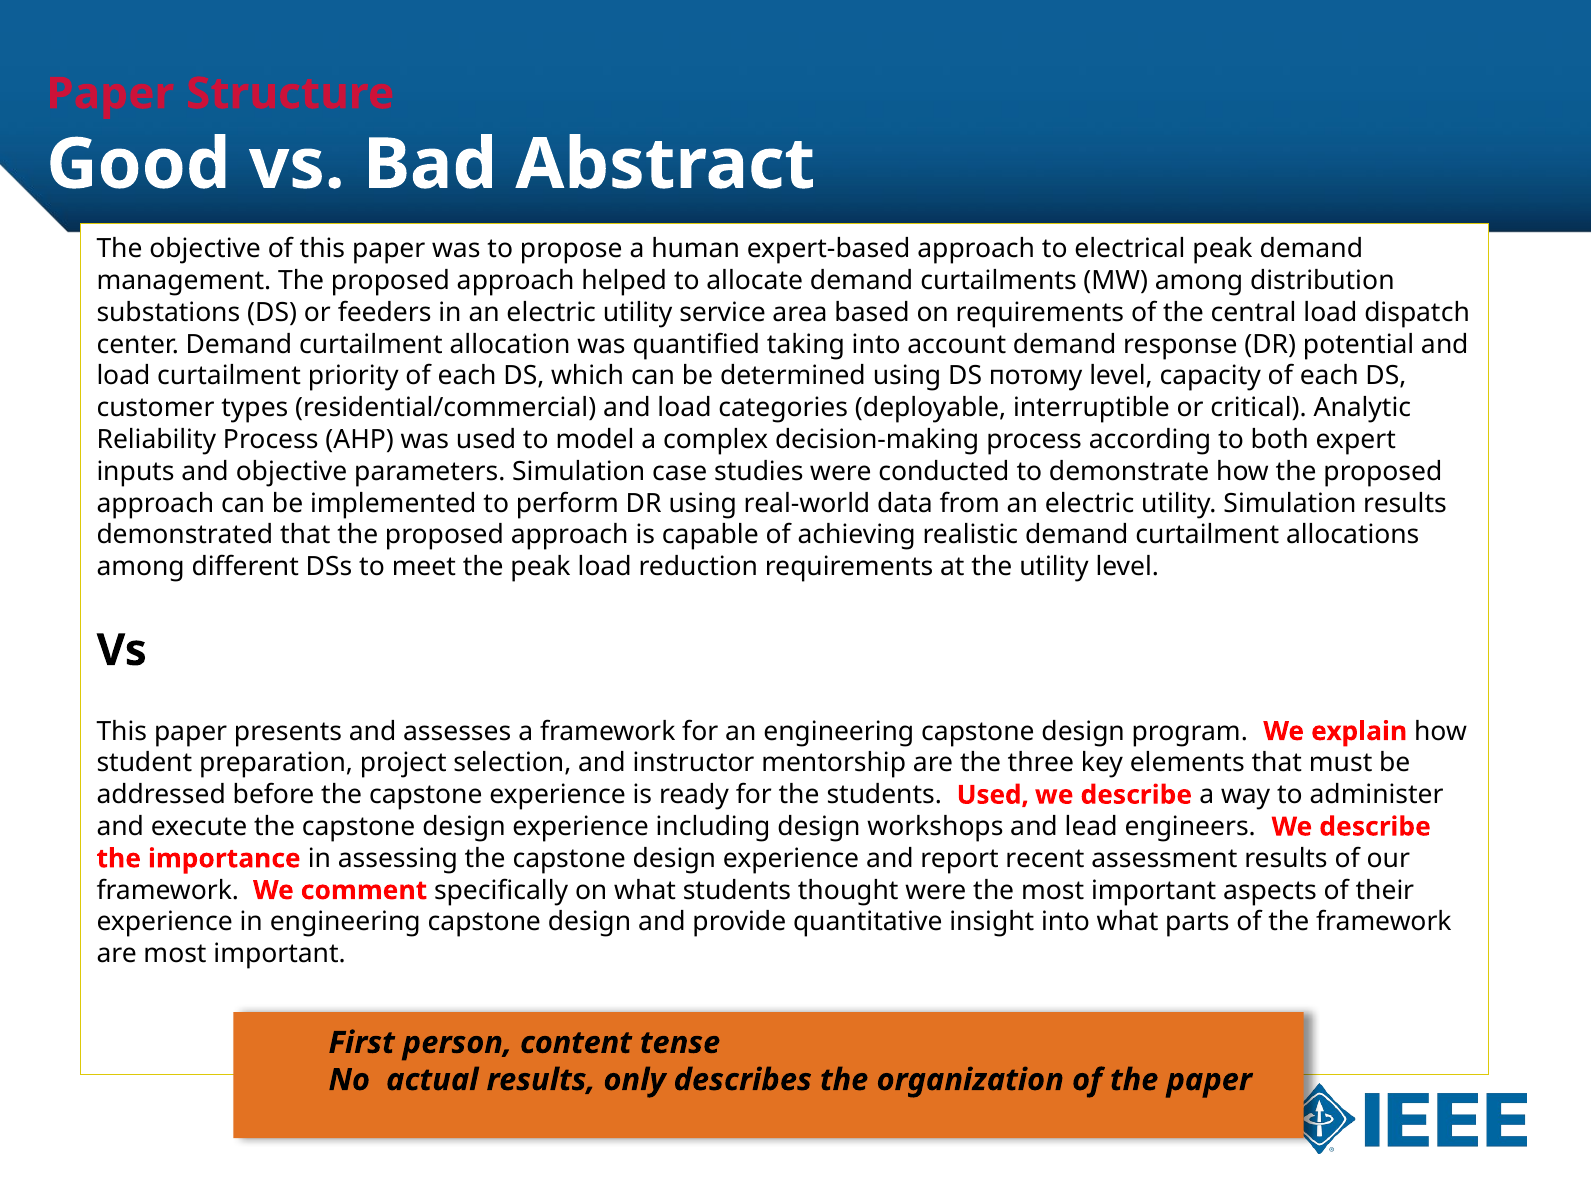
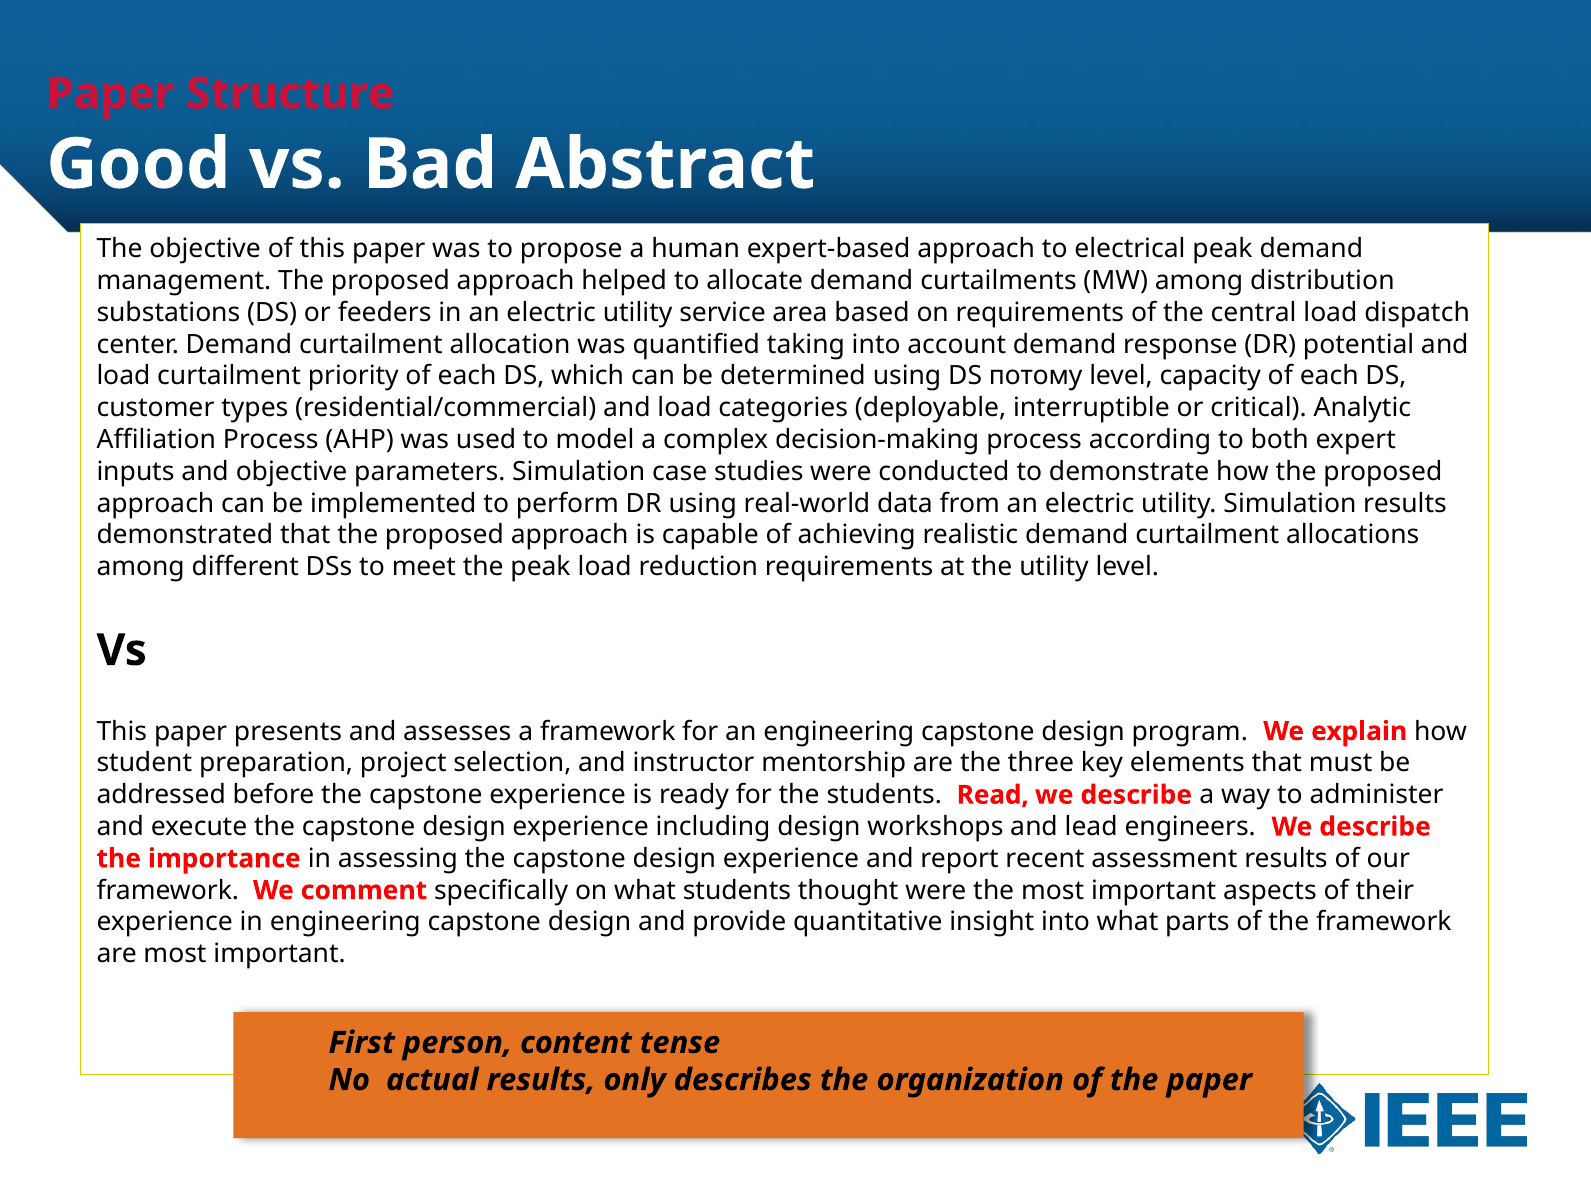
Reliability: Reliability -> Affiliation
students Used: Used -> Read
